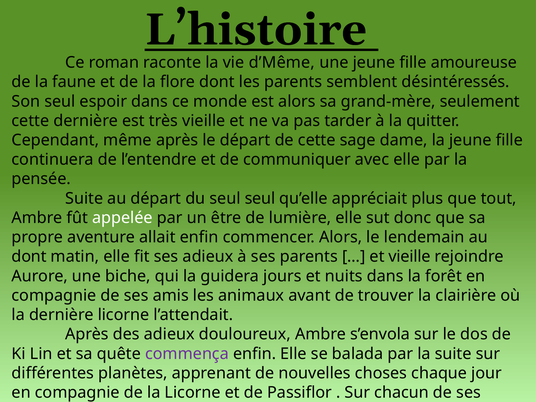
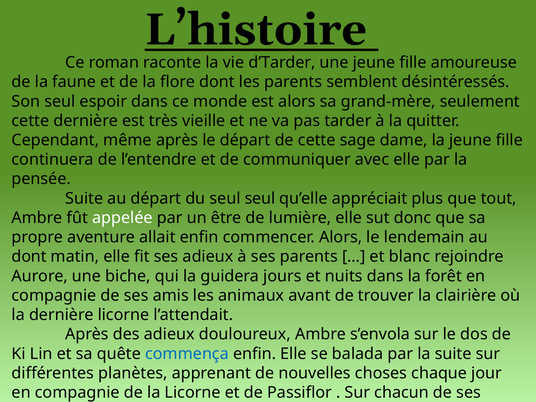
d’Même: d’Même -> d’Tarder
et vieille: vieille -> blanc
commença colour: purple -> blue
